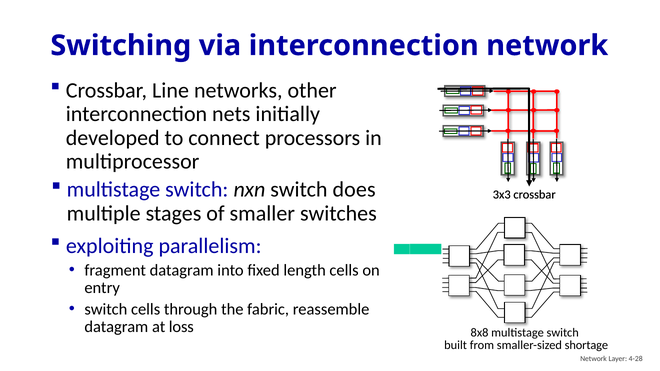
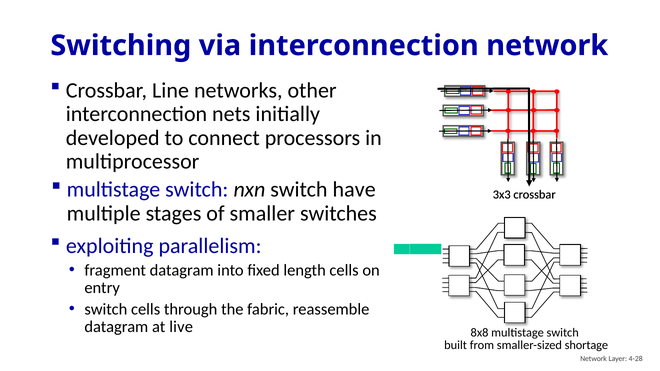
does: does -> have
loss: loss -> live
